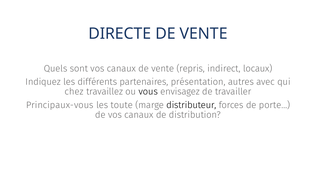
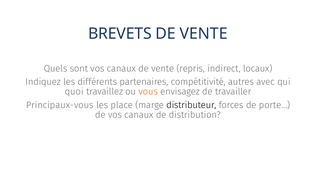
DIRECTE: DIRECTE -> BREVETS
présentation: présentation -> compétitivité
chez: chez -> quoi
vous colour: black -> orange
toute: toute -> place
